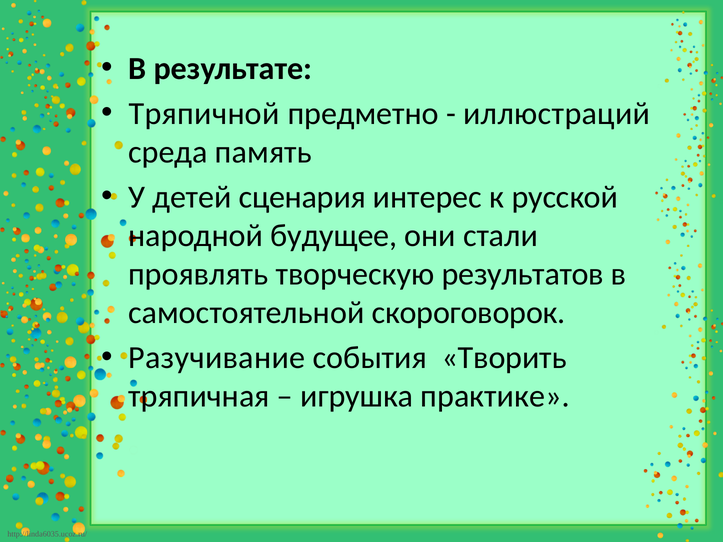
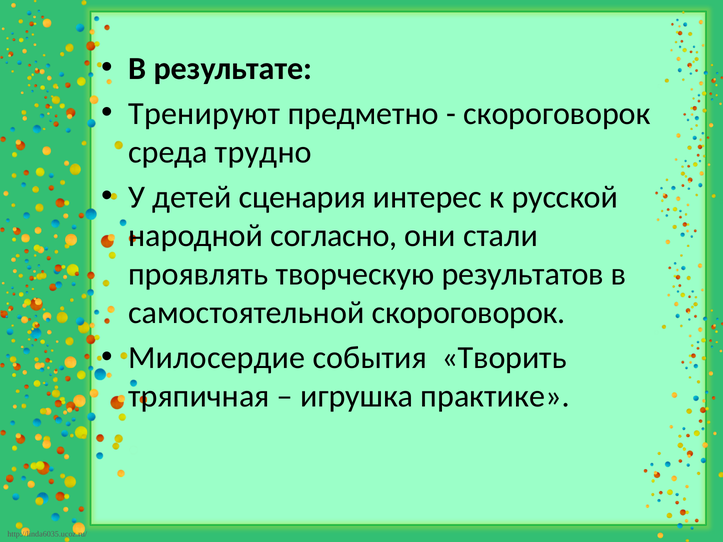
Тряпичной: Тряпичной -> Тренируют
иллюстраций at (557, 114): иллюстраций -> скороговорок
память: память -> трудно
будущее: будущее -> согласно
Разучивание: Разучивание -> Милосердие
